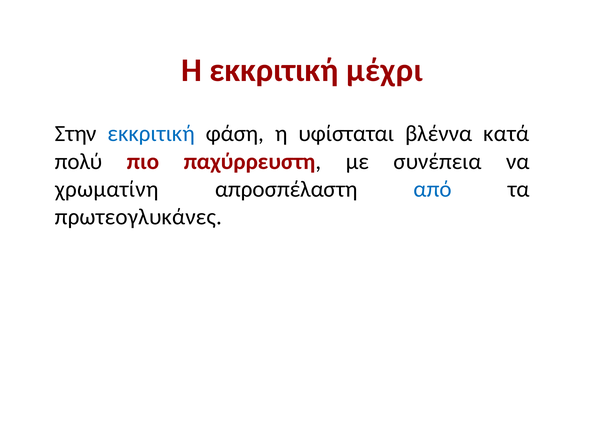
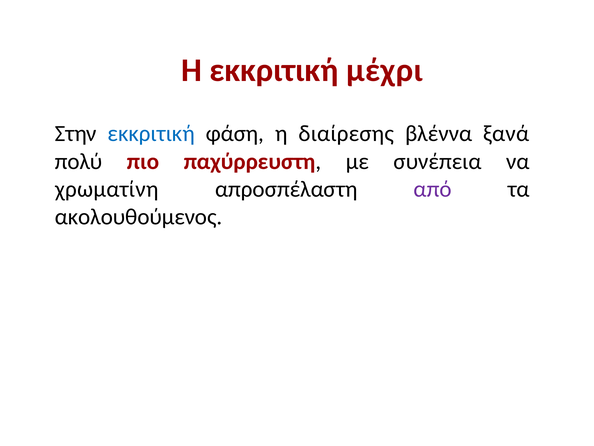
υφίσταται: υφίσταται -> διαίρεσης
κατά: κατά -> ξανά
από colour: blue -> purple
πρωτεογλυκάνες: πρωτεογλυκάνες -> ακολουθούμενος
